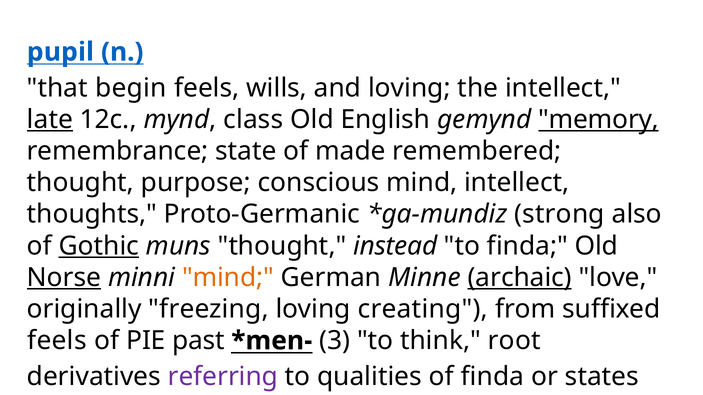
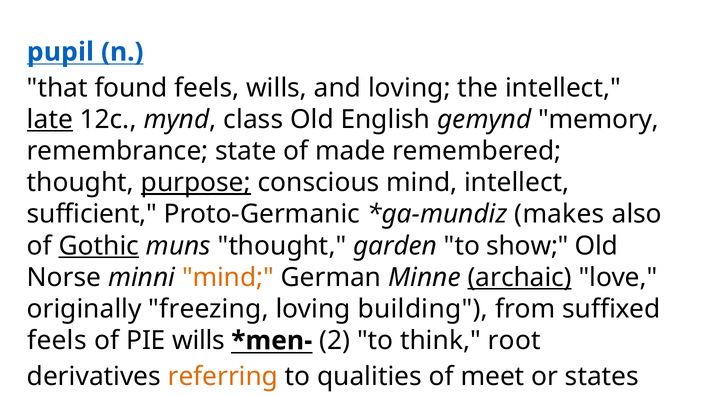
begin: begin -> found
memory underline: present -> none
purpose underline: none -> present
thoughts: thoughts -> sufficient
strong: strong -> makes
instead: instead -> garden
to finda: finda -> show
Norse underline: present -> none
creating: creating -> building
PIE past: past -> wills
3: 3 -> 2
referring colour: purple -> orange
of finda: finda -> meet
